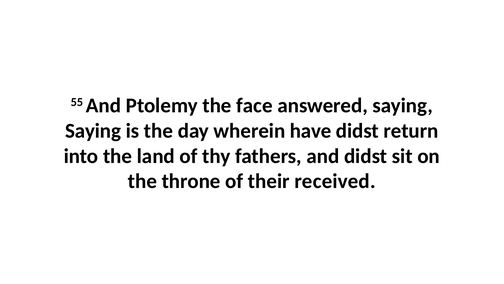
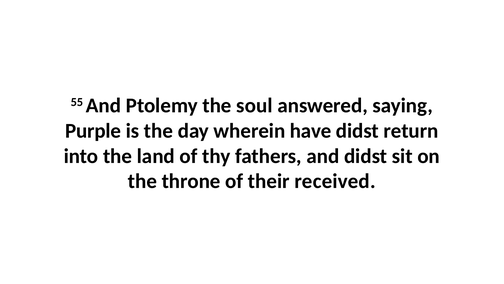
face: face -> soul
Saying at (93, 131): Saying -> Purple
